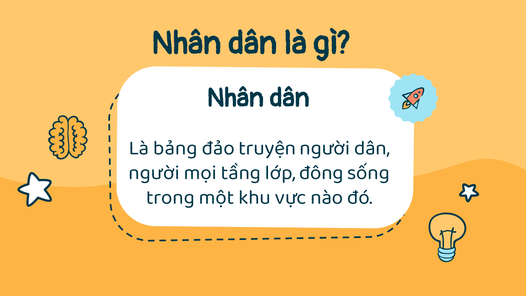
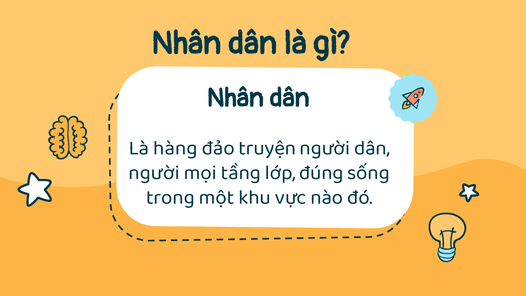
bảng: bảng -> hàng
đông: đông -> đúng
